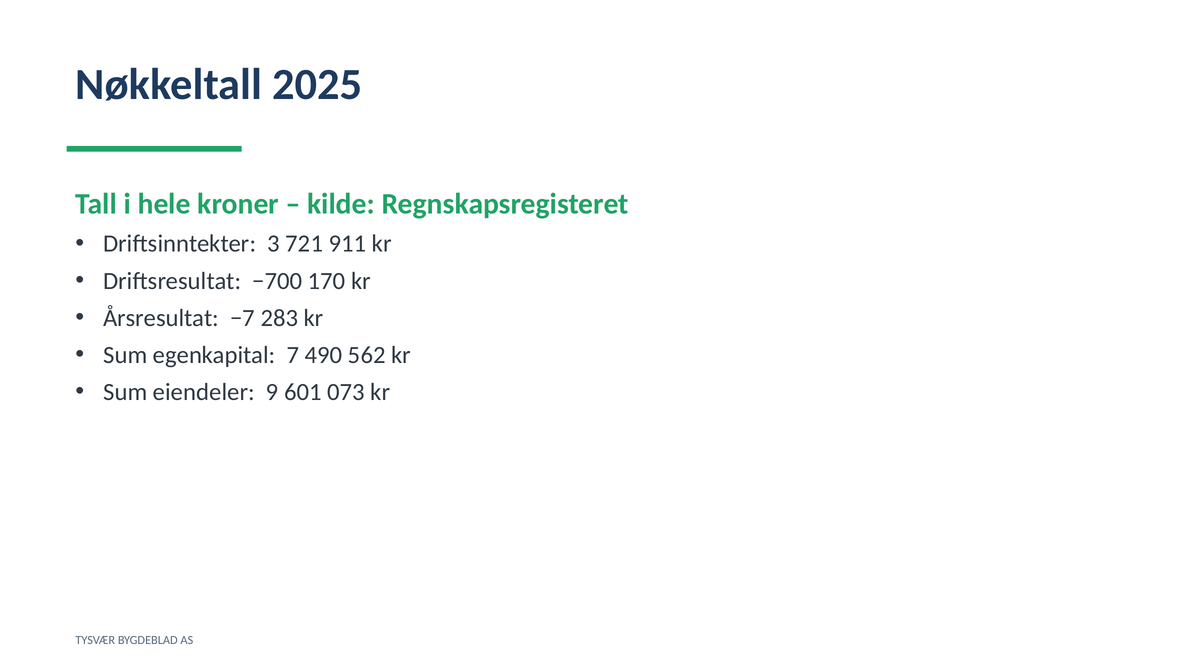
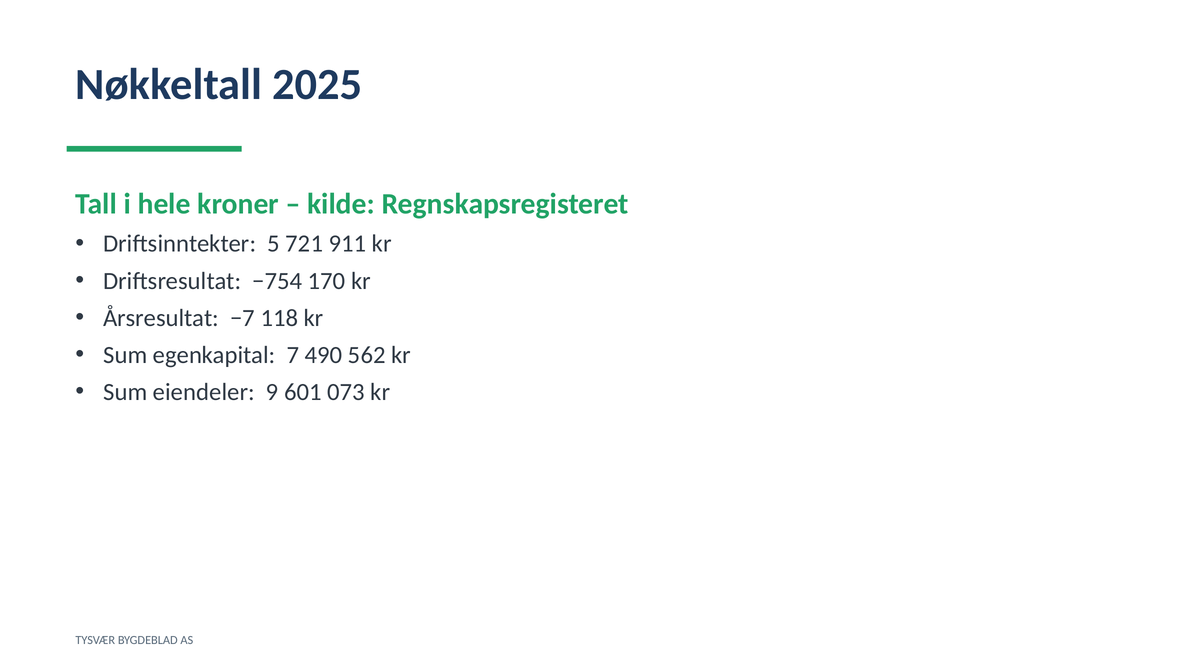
3: 3 -> 5
−700: −700 -> −754
283: 283 -> 118
